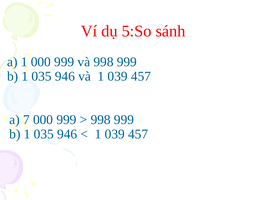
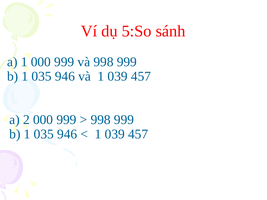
7: 7 -> 2
